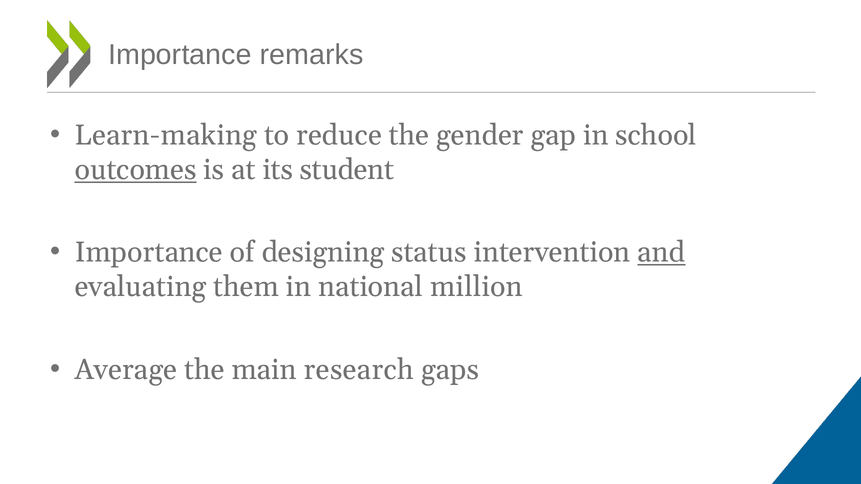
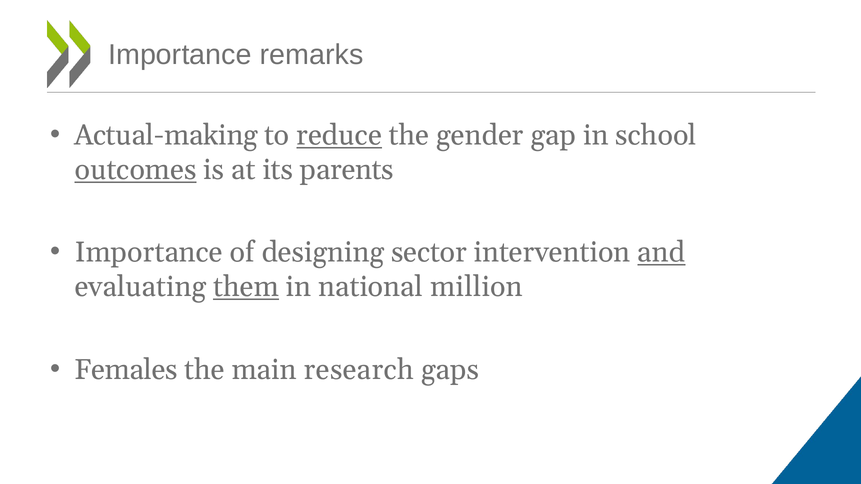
Learn-making: Learn-making -> Actual-making
reduce underline: none -> present
student: student -> parents
status: status -> sector
them underline: none -> present
Average: Average -> Females
